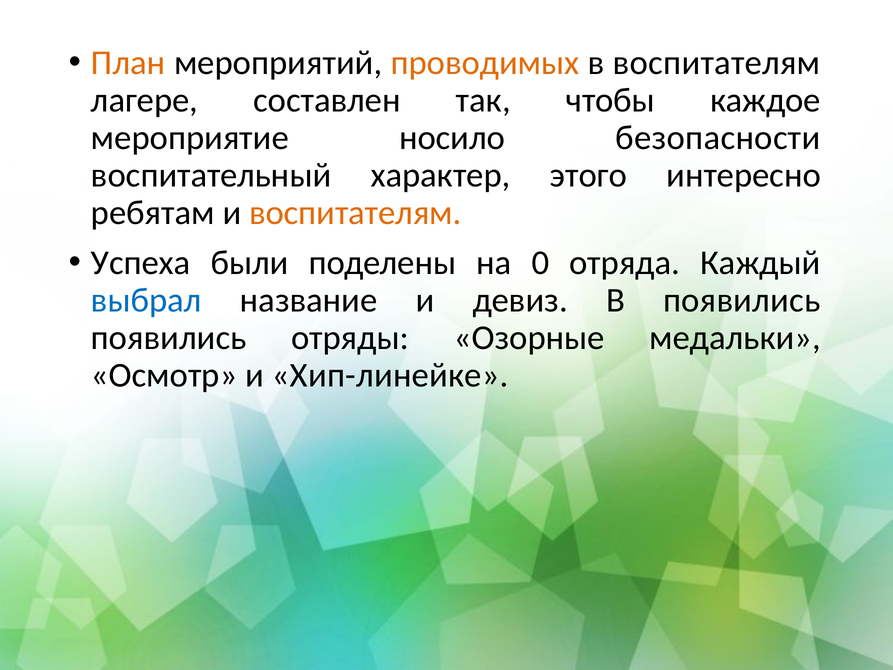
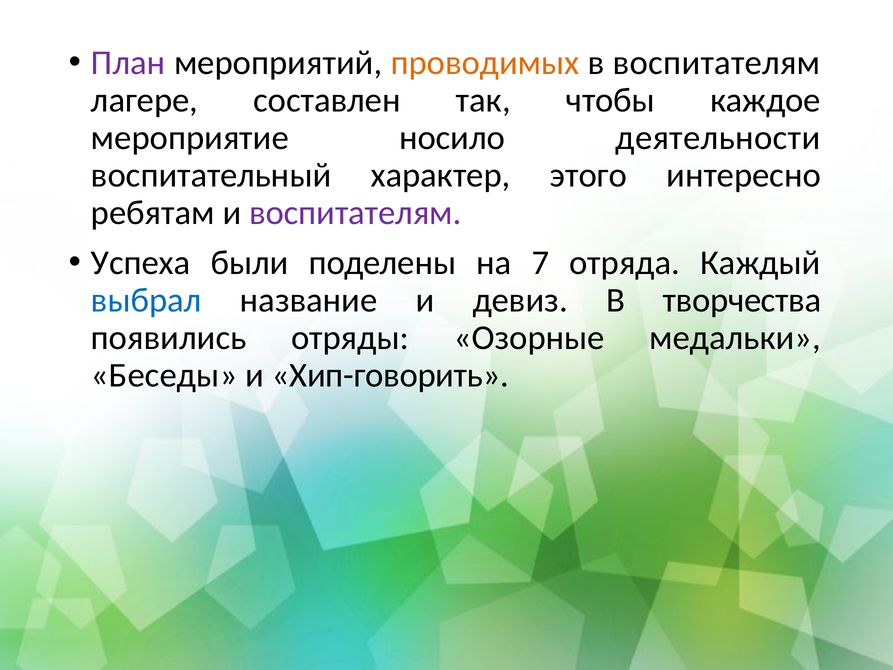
План colour: orange -> purple
безопасности: безопасности -> деятельности
воспитателям at (355, 213) colour: orange -> purple
0: 0 -> 7
В появились: появились -> творчества
Осмотр: Осмотр -> Беседы
Хип-линейке: Хип-линейке -> Хип-говорить
